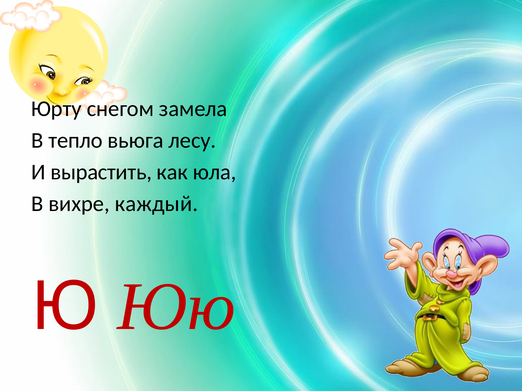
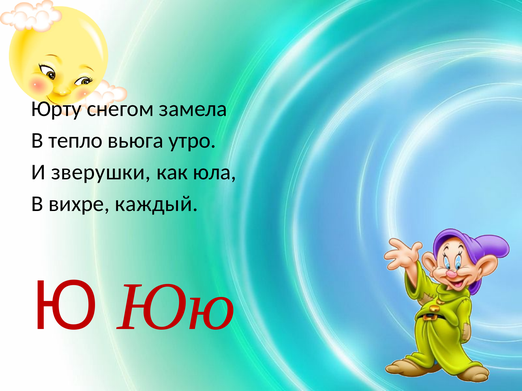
лесу: лесу -> утро
вырастить: вырастить -> зверушки
